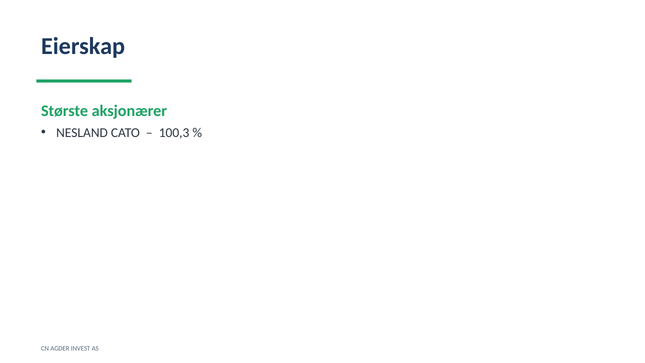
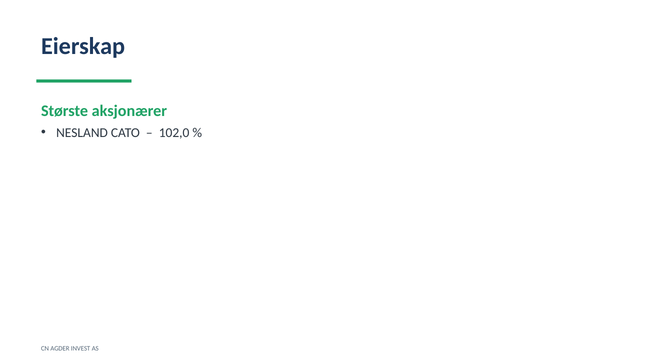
100,3: 100,3 -> 102,0
